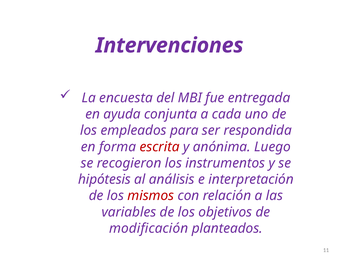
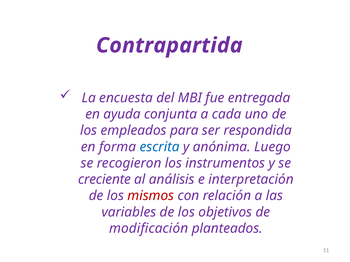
Intervenciones: Intervenciones -> Contrapartida
escrita colour: red -> blue
hipótesis: hipótesis -> creciente
